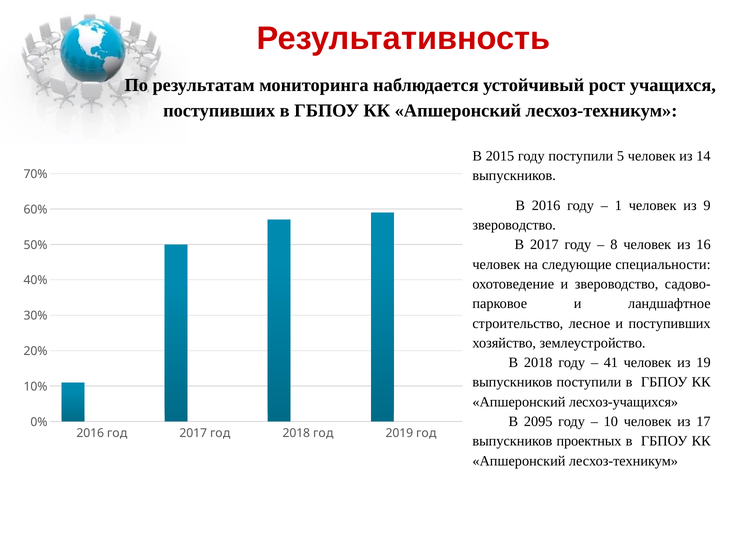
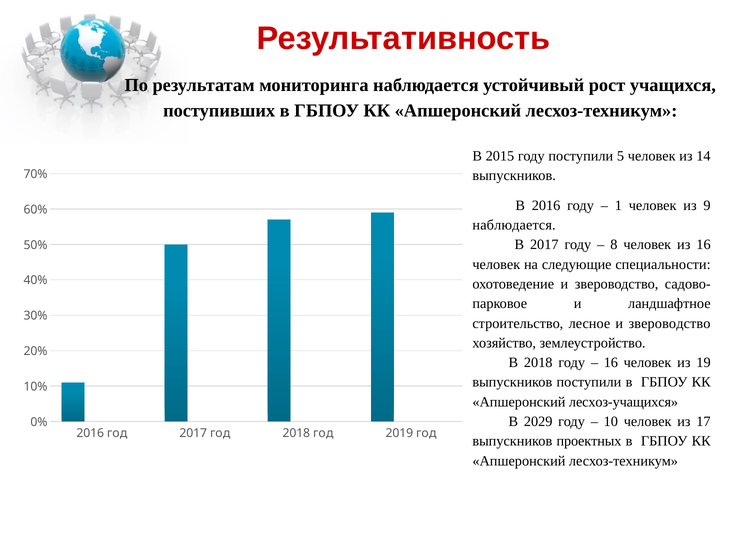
звероводство at (514, 225): звероводство -> наблюдается
лесное и поступивших: поступивших -> звероводство
41 at (611, 363): 41 -> 16
2095: 2095 -> 2029
